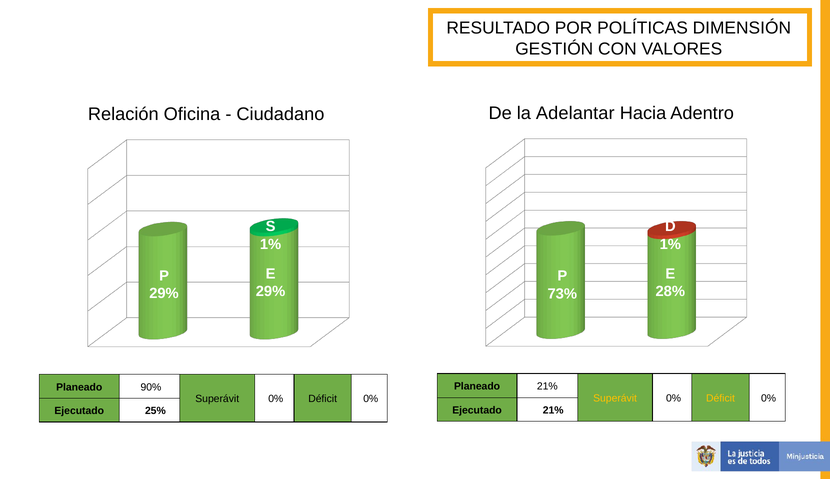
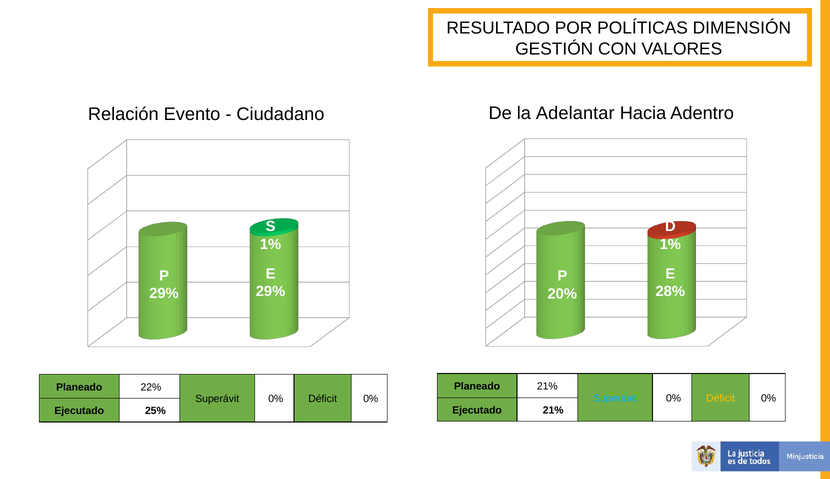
Oficina: Oficina -> Evento
73%: 73% -> 20%
90%: 90% -> 22%
Superávit at (615, 398) colour: yellow -> light blue
